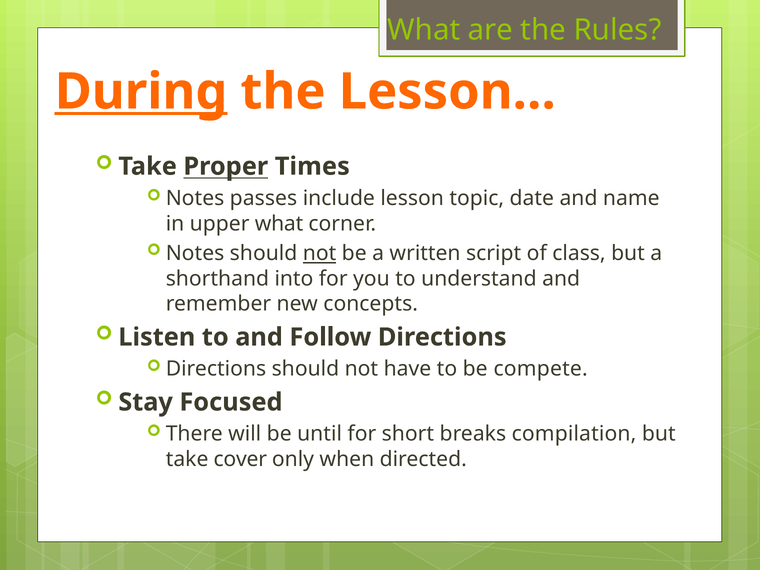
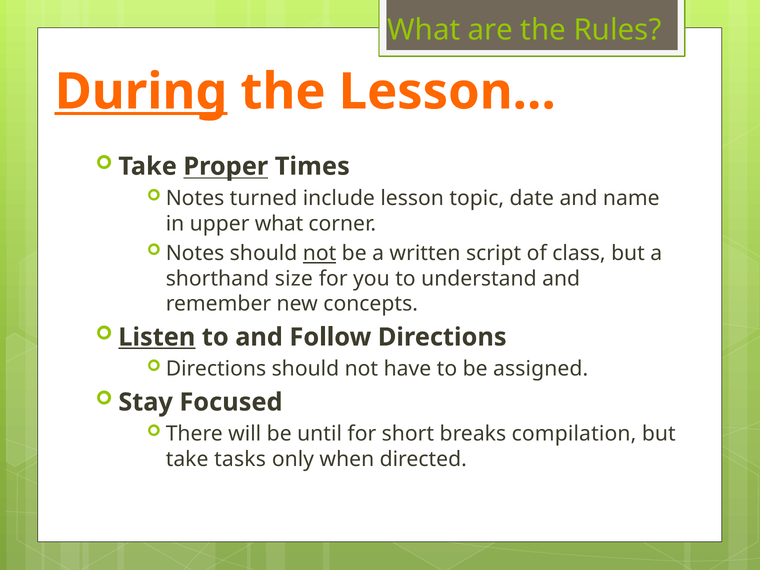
passes: passes -> turned
into: into -> size
Listen underline: none -> present
compete: compete -> assigned
cover: cover -> tasks
